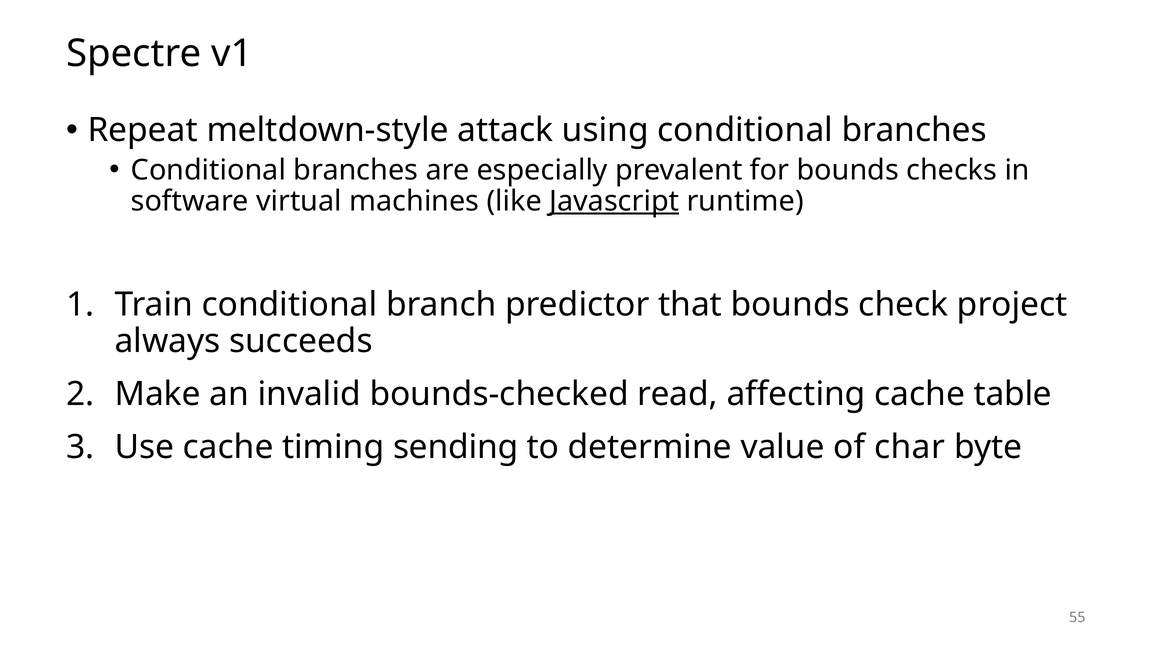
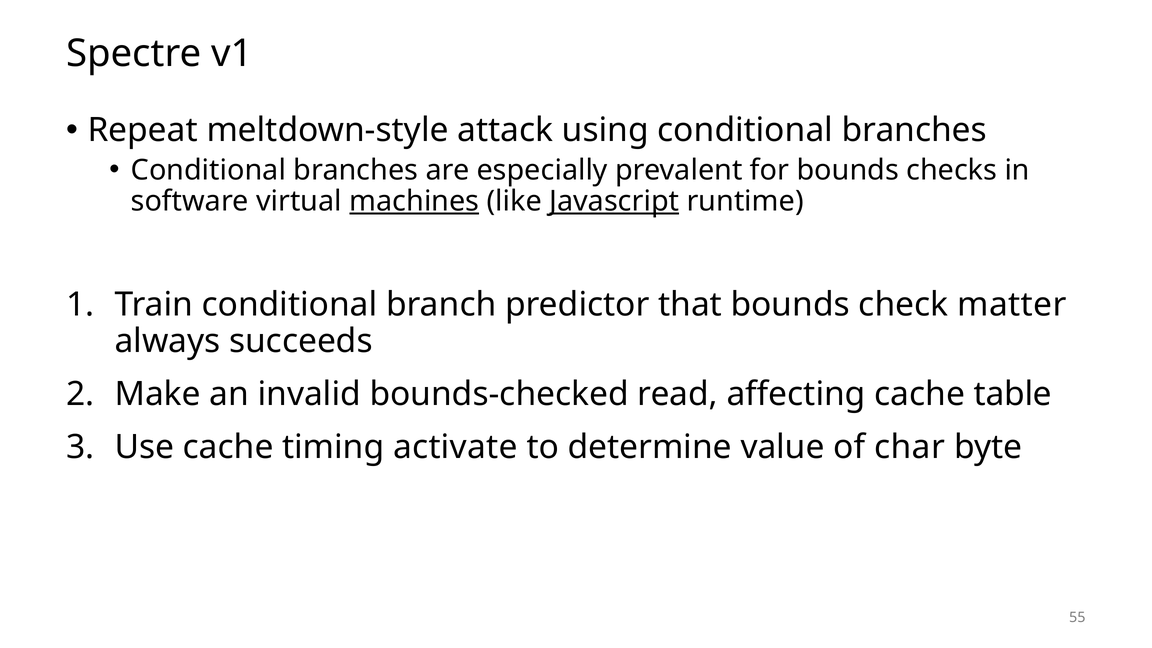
machines underline: none -> present
project: project -> matter
sending: sending -> activate
